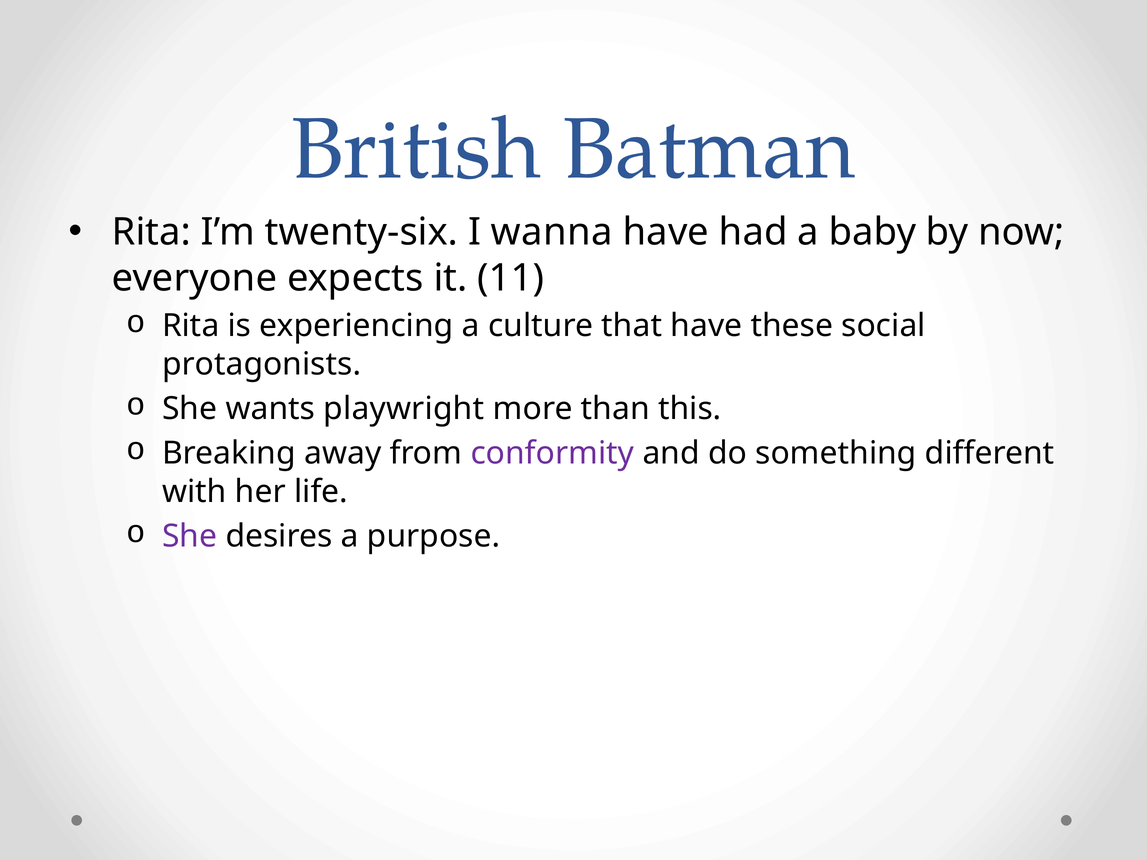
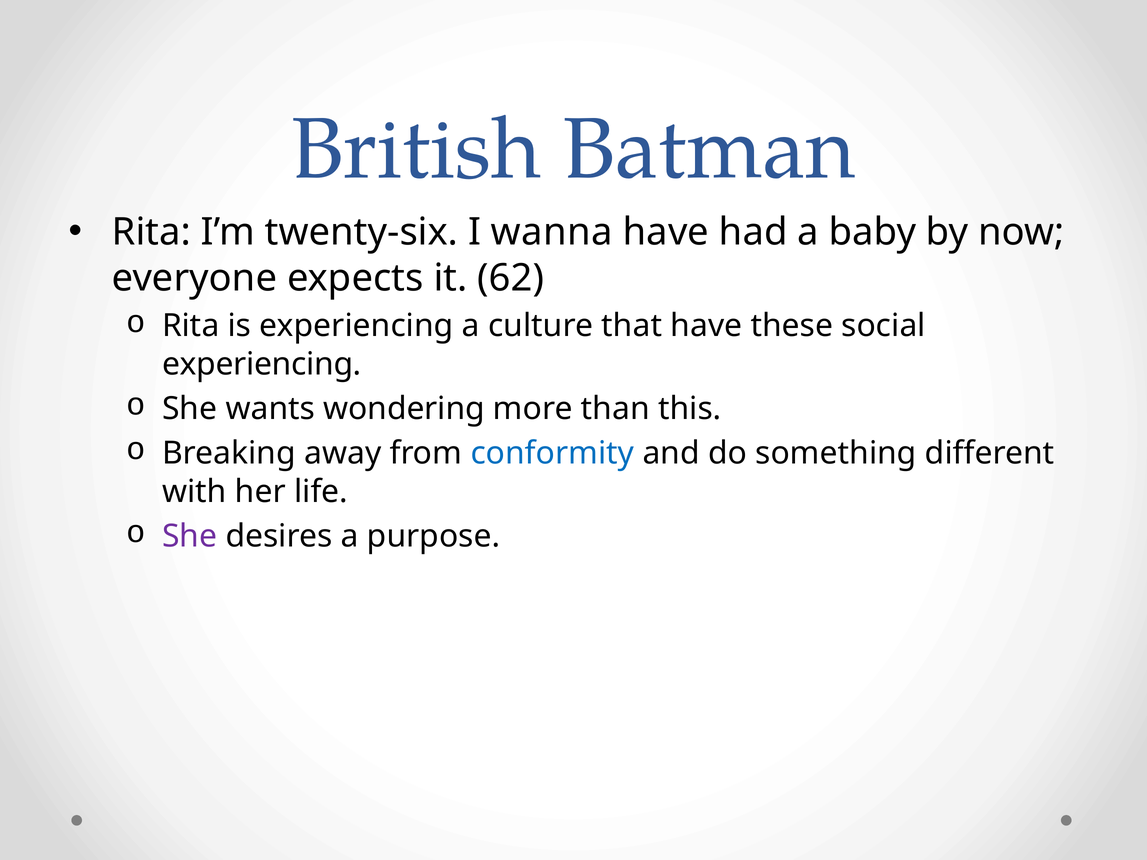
11: 11 -> 62
protagonists at (262, 364): protagonists -> experiencing
playwright: playwright -> wondering
conformity colour: purple -> blue
